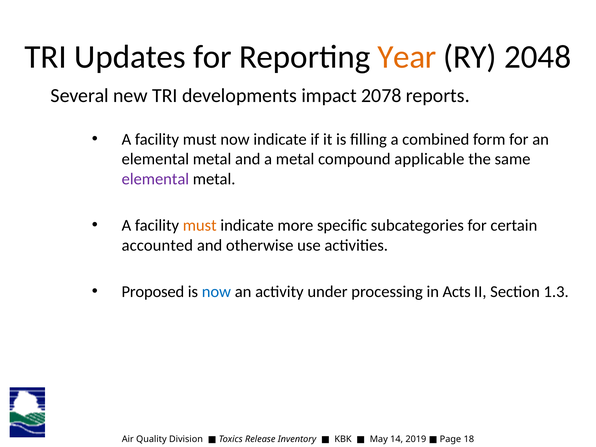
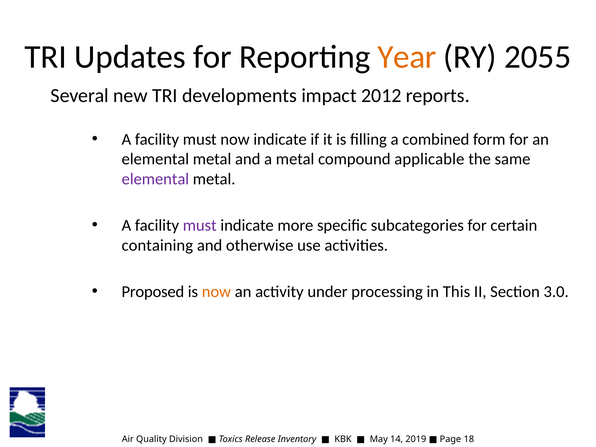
2048: 2048 -> 2055
2078: 2078 -> 2012
must at (200, 225) colour: orange -> purple
accounted: accounted -> containing
now at (216, 292) colour: blue -> orange
Acts: Acts -> This
1.3: 1.3 -> 3.0
